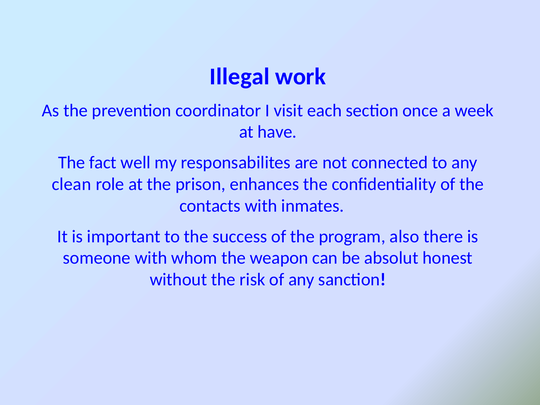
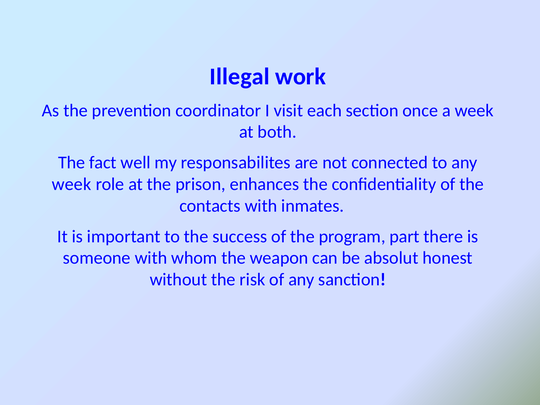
have: have -> both
clean at (71, 184): clean -> week
also: also -> part
